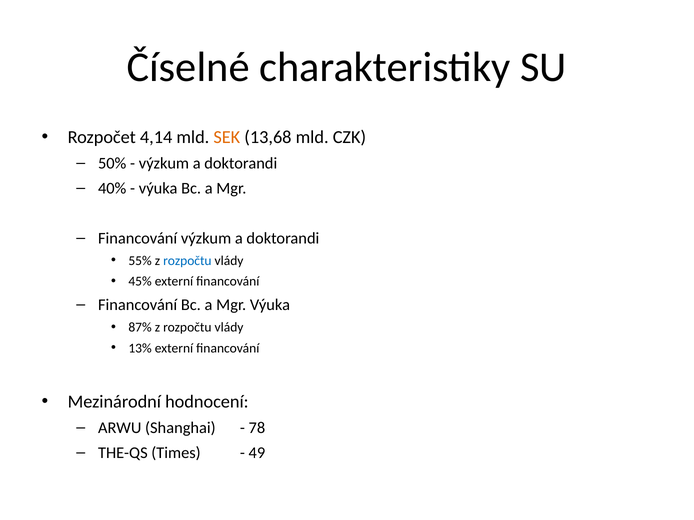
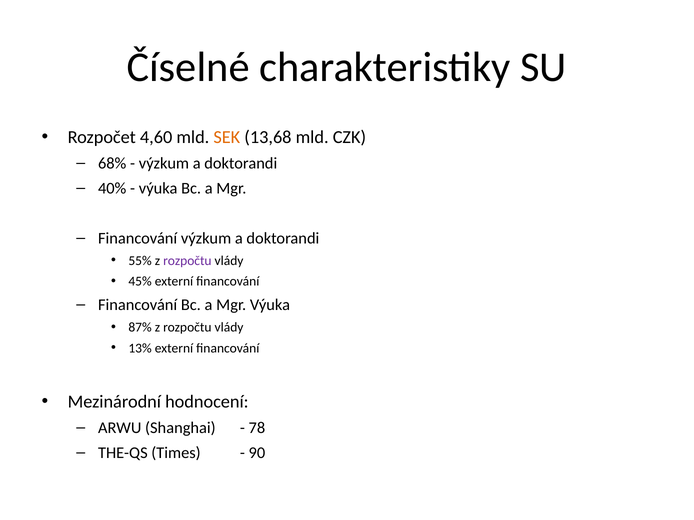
4,14: 4,14 -> 4,60
50%: 50% -> 68%
rozpočtu at (187, 261) colour: blue -> purple
49: 49 -> 90
